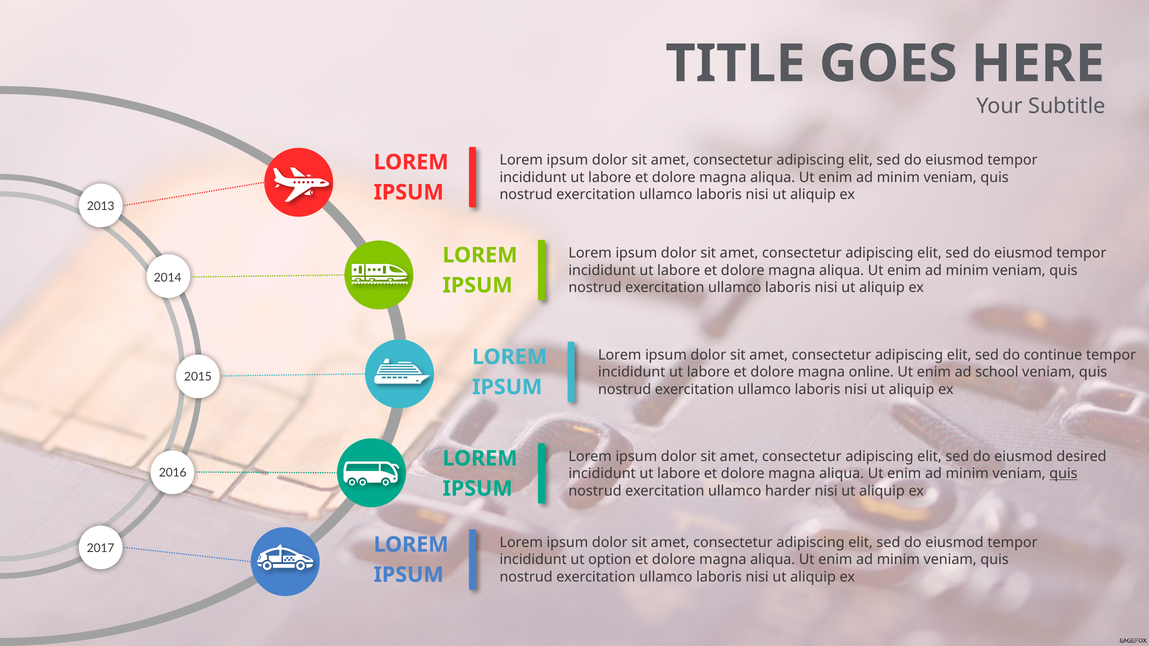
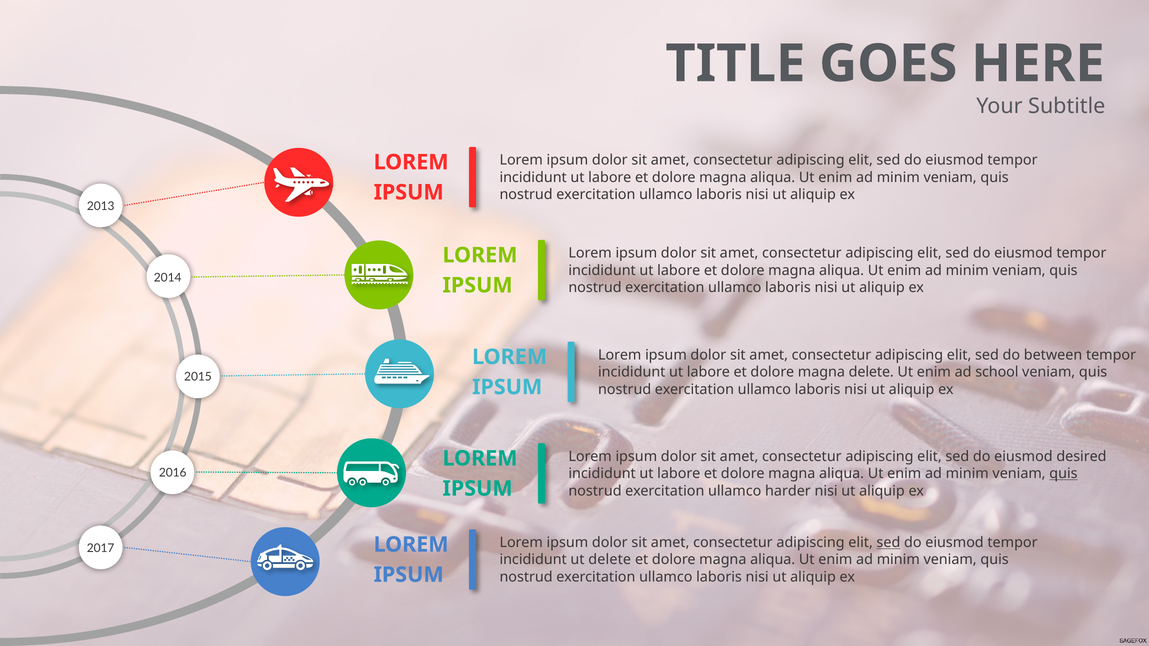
continue: continue -> between
magna online: online -> delete
sed at (888, 543) underline: none -> present
ut option: option -> delete
